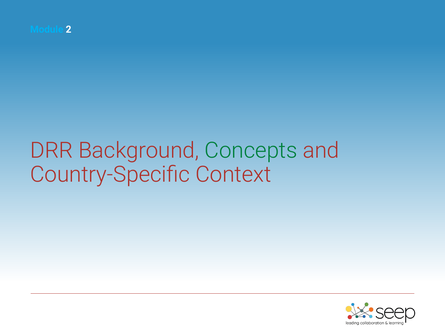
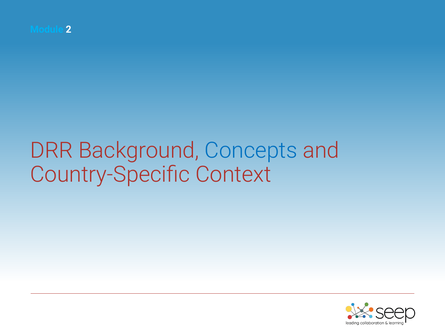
Concepts colour: green -> blue
